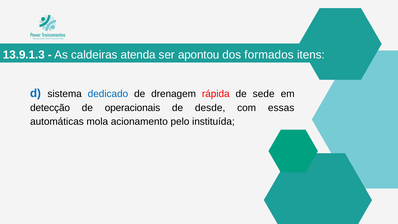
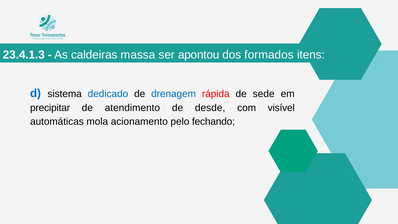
13.9.1.3: 13.9.1.3 -> 23.4.1.3
atenda: atenda -> massa
drenagem colour: black -> blue
detecção: detecção -> precipitar
operacionais: operacionais -> atendimento
essas: essas -> visível
instituída: instituída -> fechando
